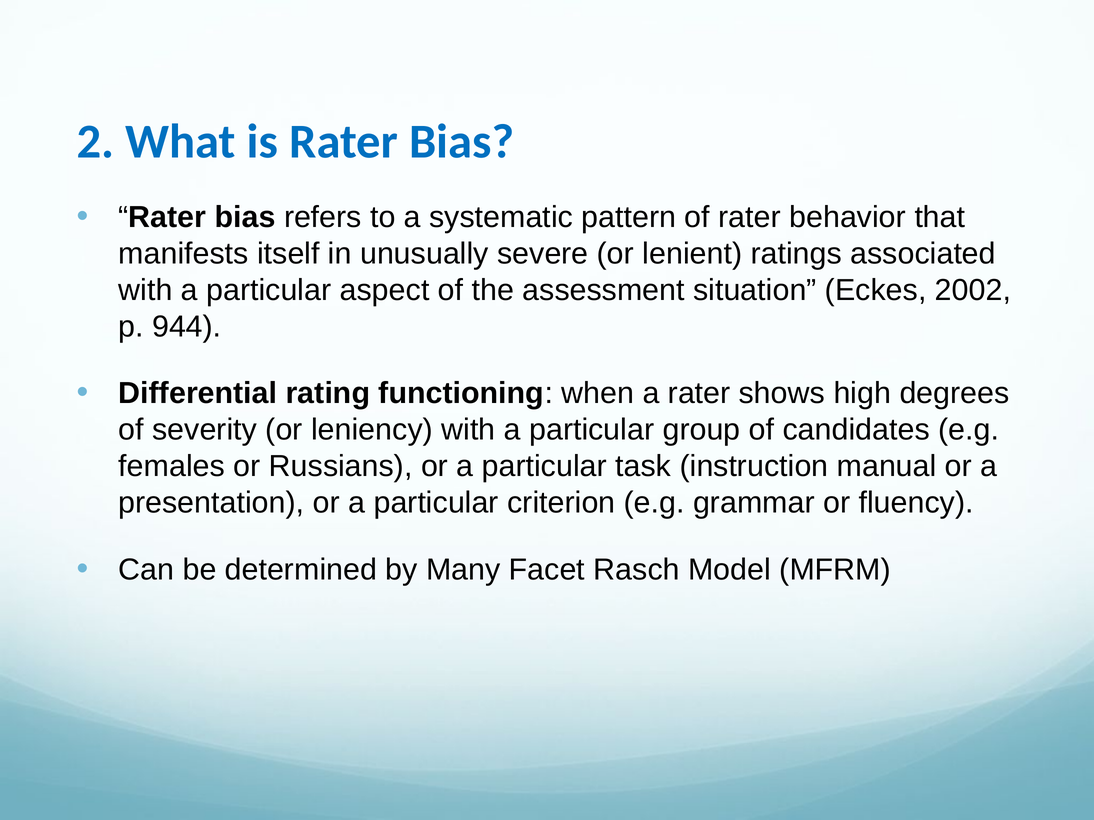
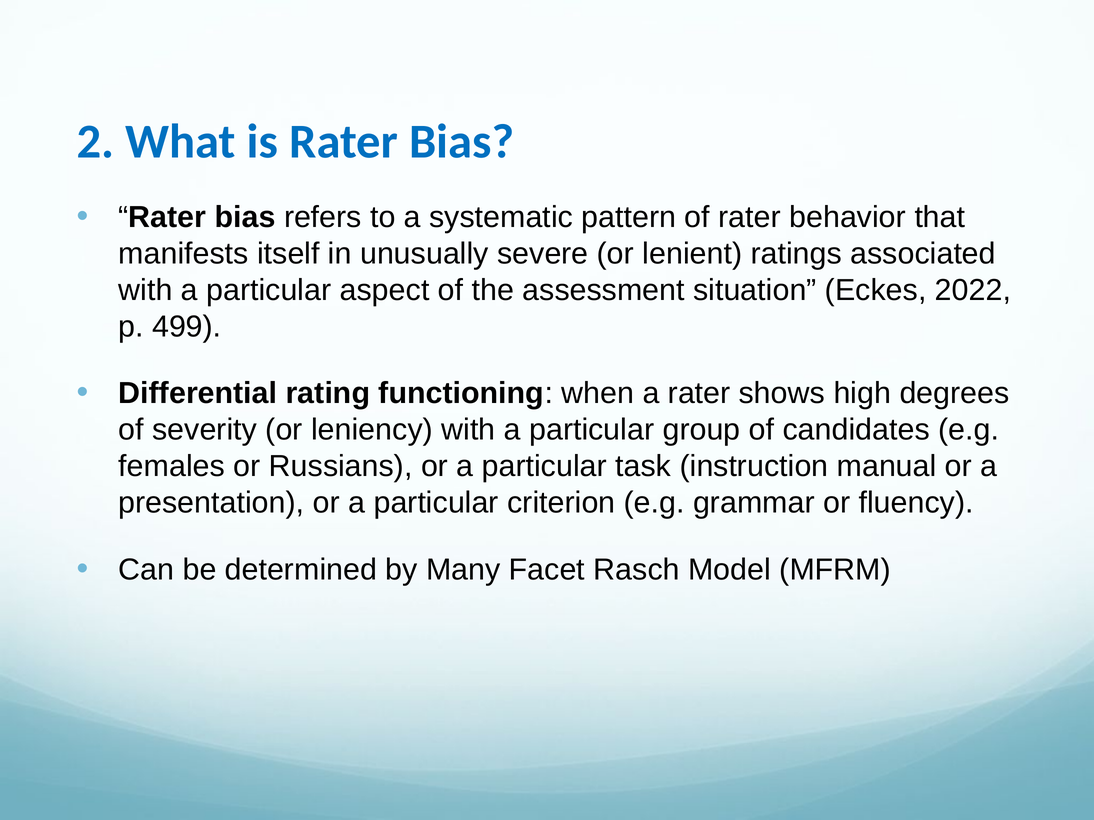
2002: 2002 -> 2022
944: 944 -> 499
